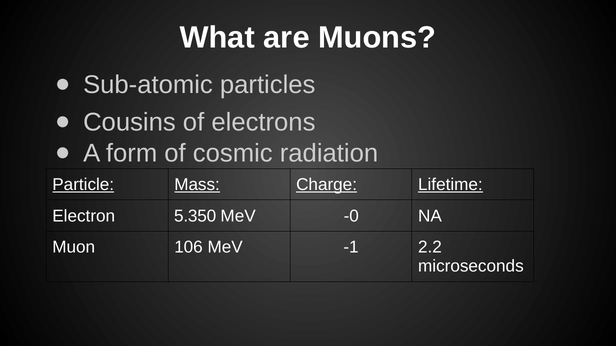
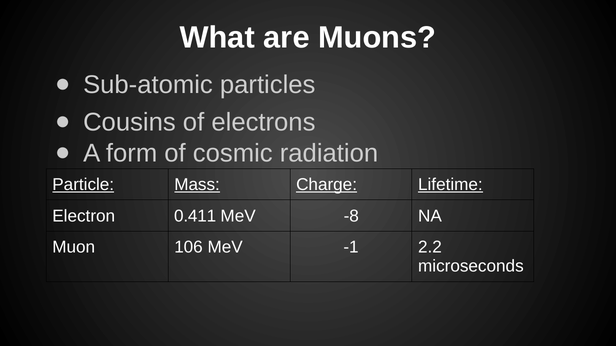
5.350: 5.350 -> 0.411
-0: -0 -> -8
